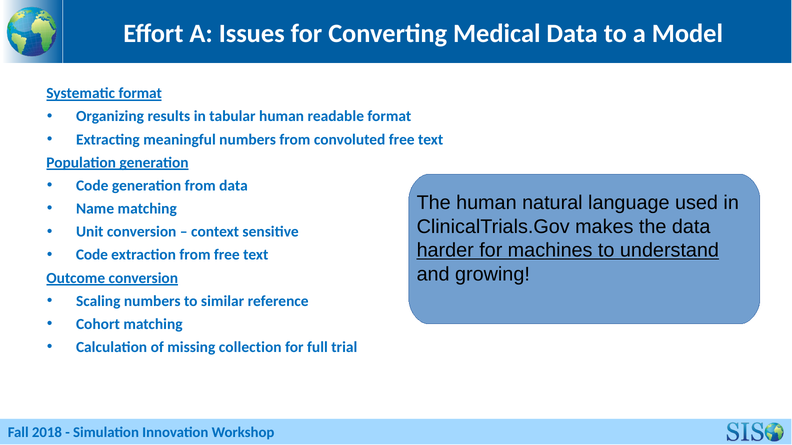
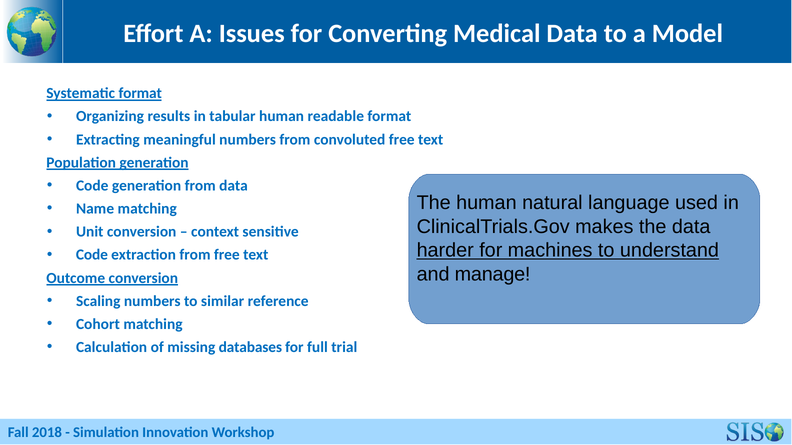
growing: growing -> manage
collection: collection -> databases
